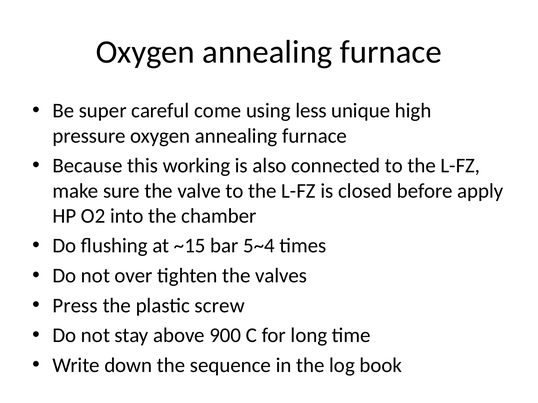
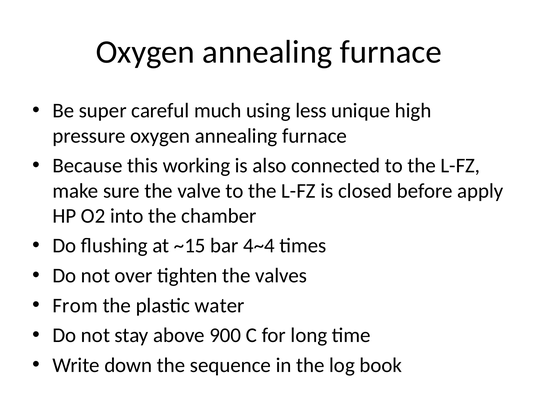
come: come -> much
5~4: 5~4 -> 4~4
Press: Press -> From
screw: screw -> water
